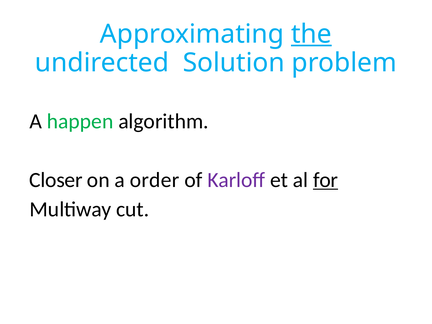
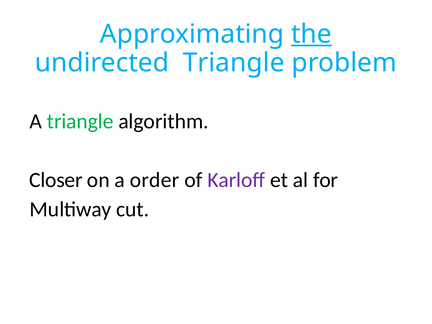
undirected Solution: Solution -> Triangle
A happen: happen -> triangle
for underline: present -> none
